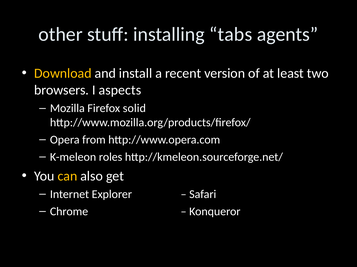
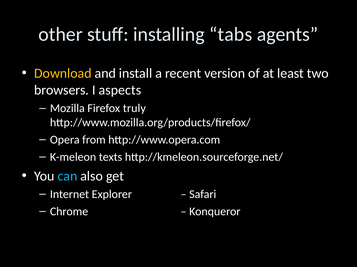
solid: solid -> truly
roles: roles -> texts
can colour: yellow -> light blue
